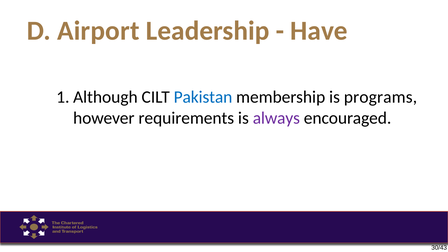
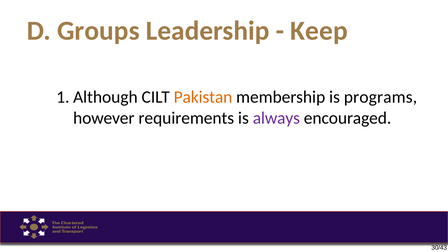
Airport: Airport -> Groups
Have: Have -> Keep
Pakistan colour: blue -> orange
